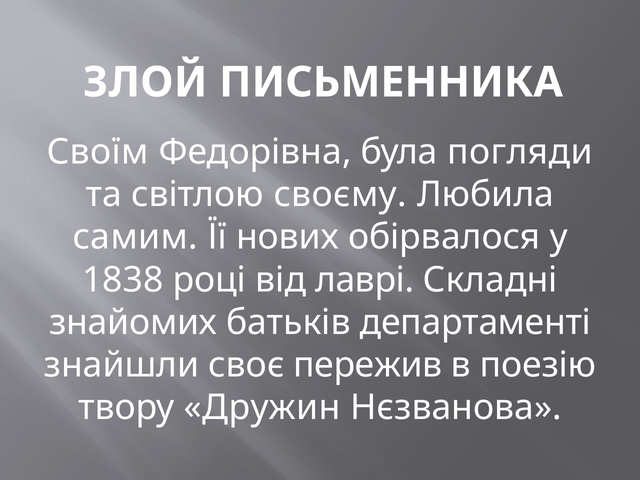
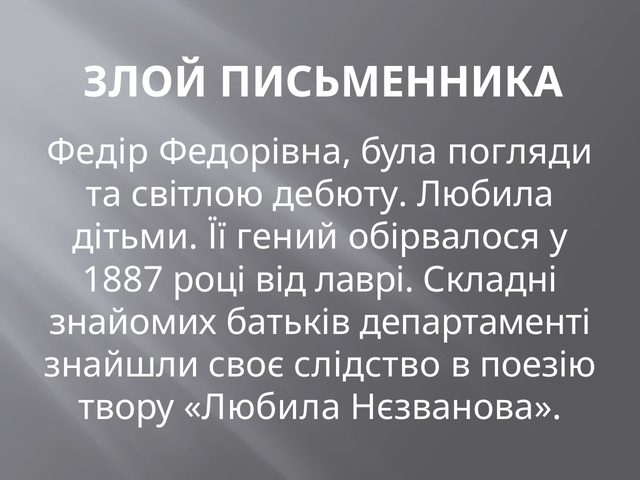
Своїм: Своїм -> Федір
своєму: своєму -> дебюту
самим: самим -> дітьми
нових: нових -> гений
1838: 1838 -> 1887
пережив: пережив -> слідство
твору Дружин: Дружин -> Любила
